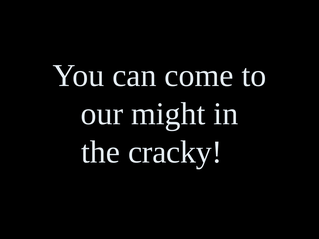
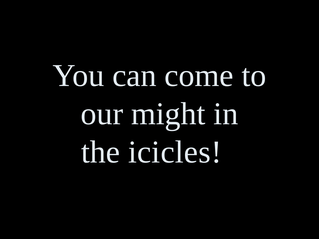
cracky: cracky -> icicles
